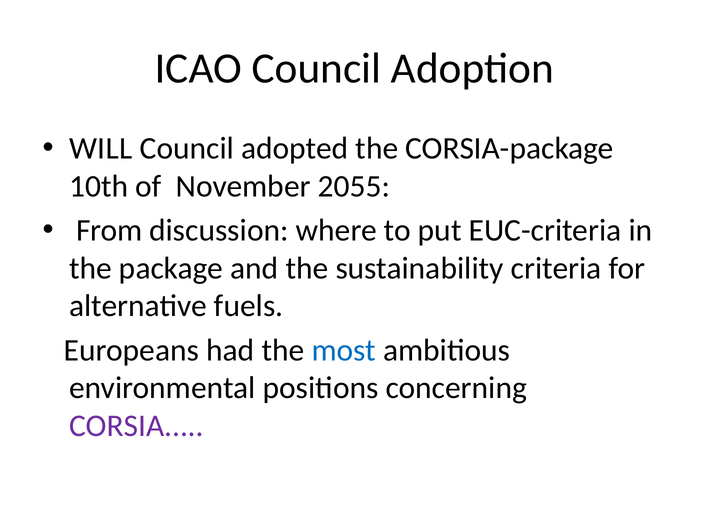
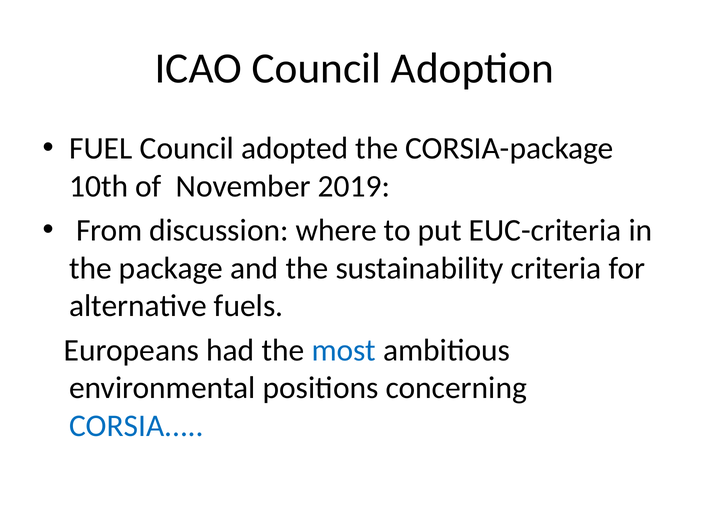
WILL: WILL -> FUEL
2055: 2055 -> 2019
CORSIA colour: purple -> blue
